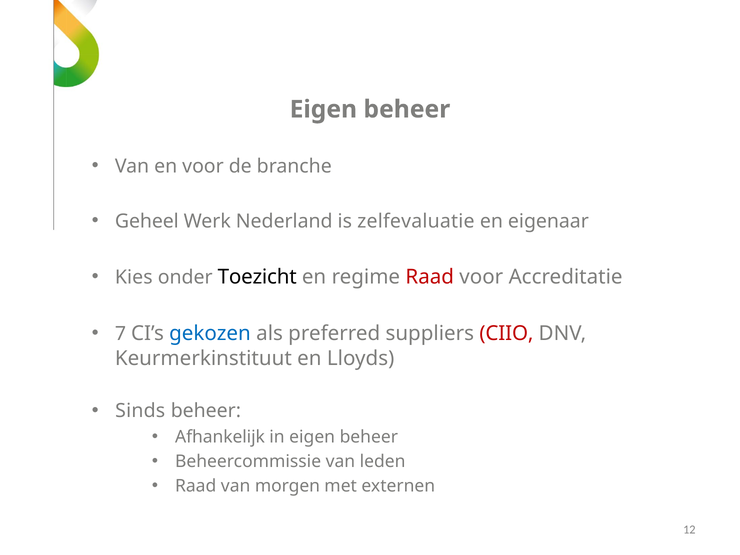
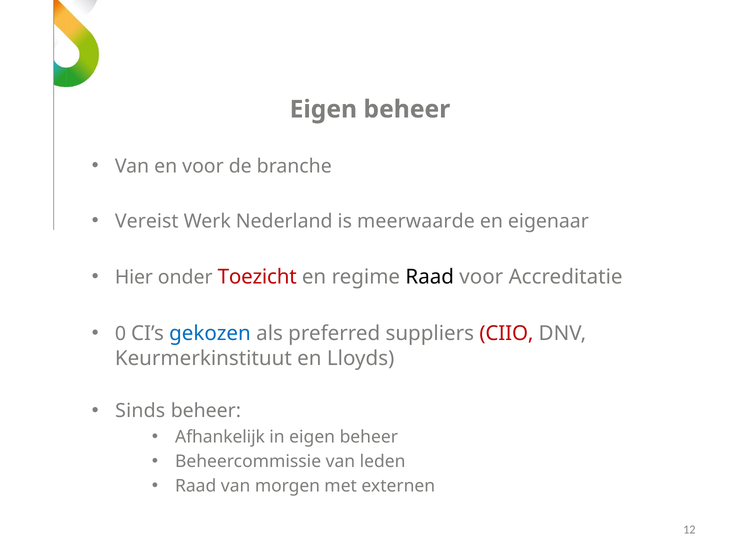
Geheel: Geheel -> Vereist
zelfevaluatie: zelfevaluatie -> meerwaarde
Kies: Kies -> Hier
Toezicht colour: black -> red
Raad at (430, 277) colour: red -> black
7: 7 -> 0
